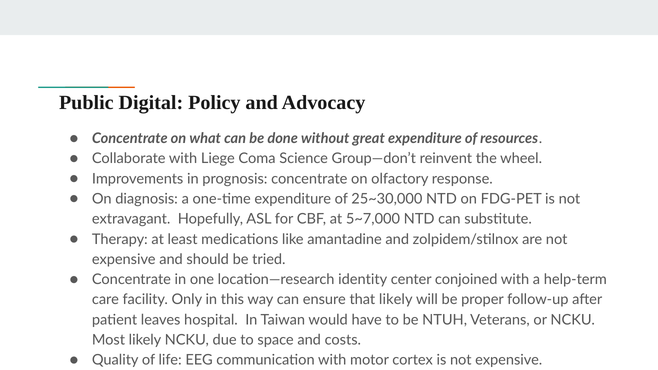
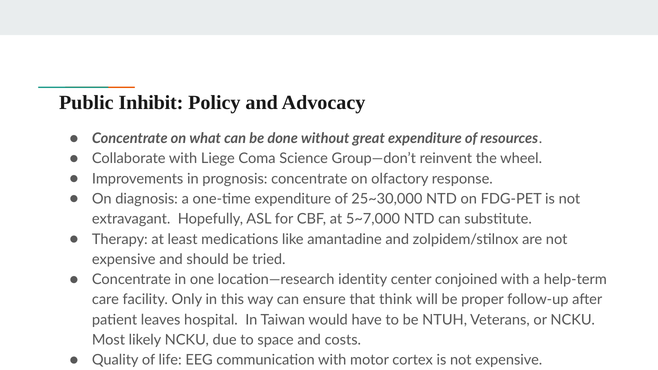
Digital: Digital -> Inhibit
that likely: likely -> think
